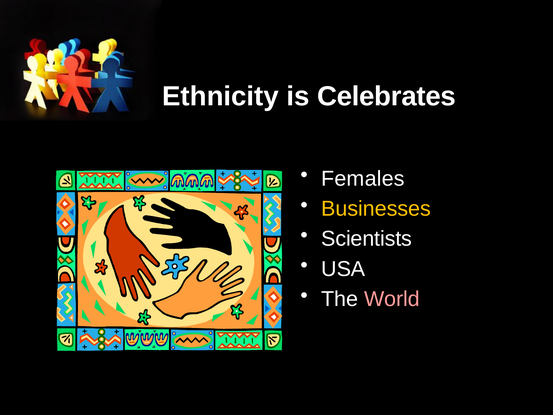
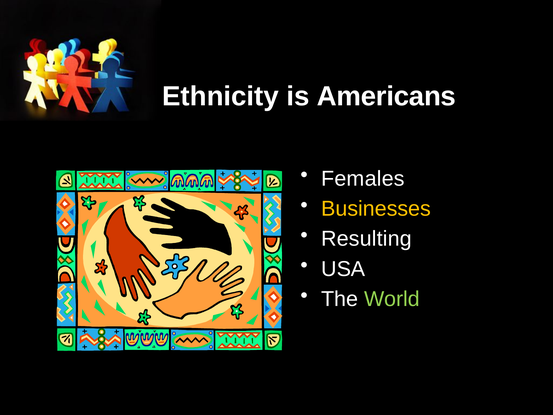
Celebrates: Celebrates -> Americans
Scientists: Scientists -> Resulting
World colour: pink -> light green
